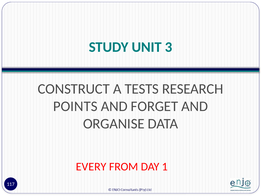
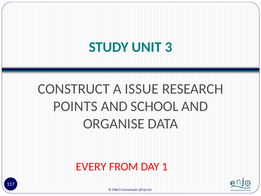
TESTS: TESTS -> ISSUE
FORGET: FORGET -> SCHOOL
